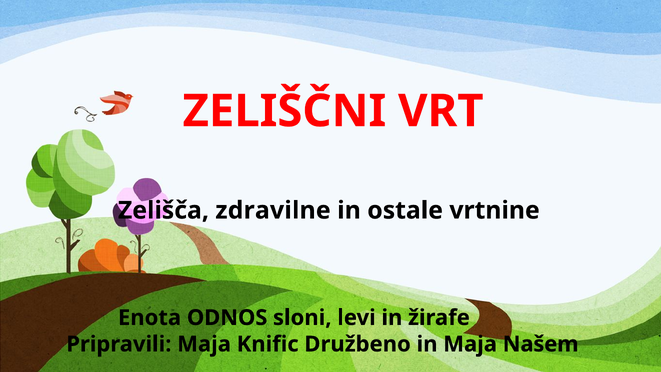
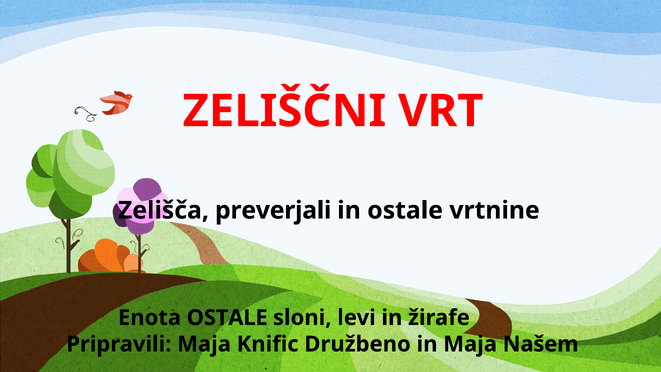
zdravilne: zdravilne -> preverjali
Enota ODNOS: ODNOS -> OSTALE
